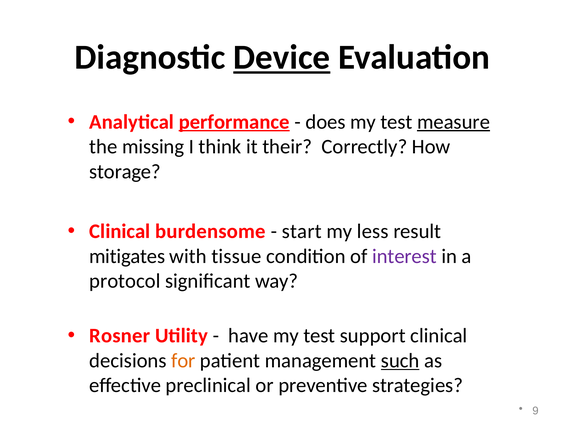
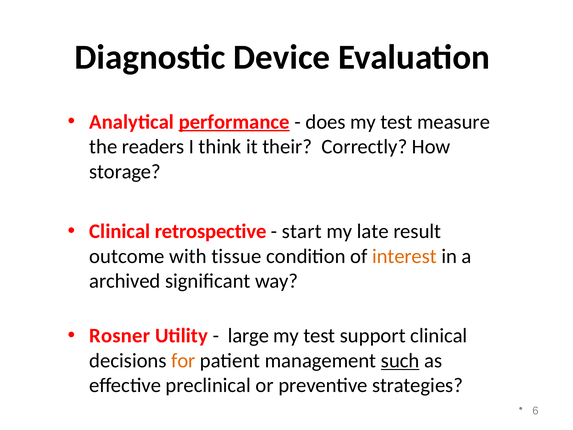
Device underline: present -> none
measure underline: present -> none
missing: missing -> readers
burdensome: burdensome -> retrospective
less: less -> late
mitigates: mitigates -> outcome
interest colour: purple -> orange
protocol: protocol -> archived
have: have -> large
9: 9 -> 6
